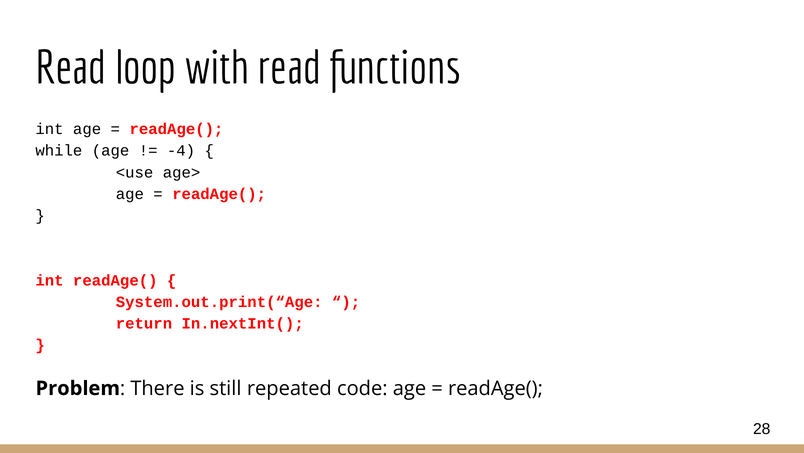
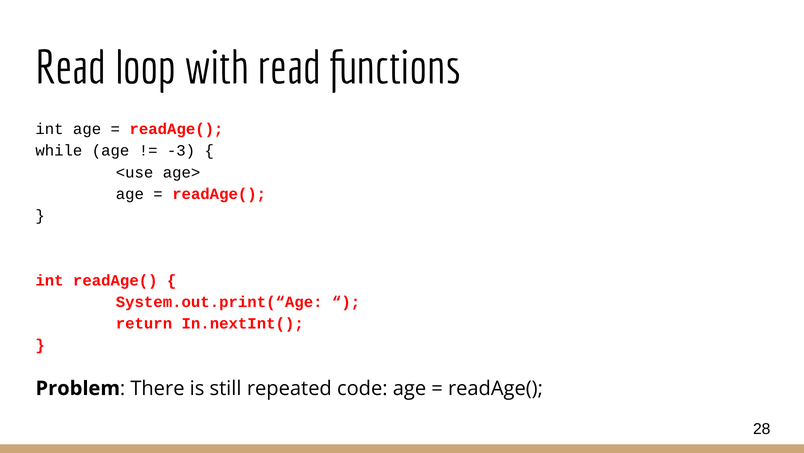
-4: -4 -> -3
